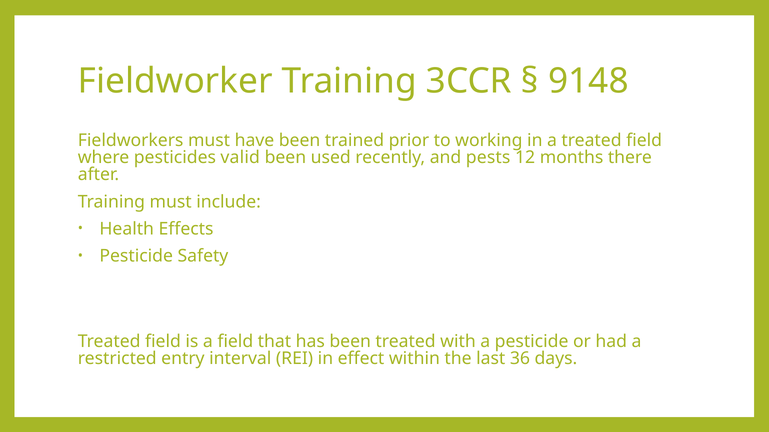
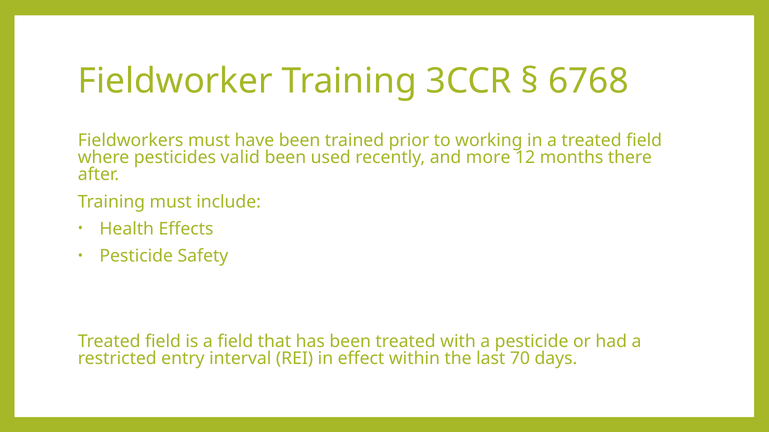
9148: 9148 -> 6768
pests: pests -> more
36: 36 -> 70
